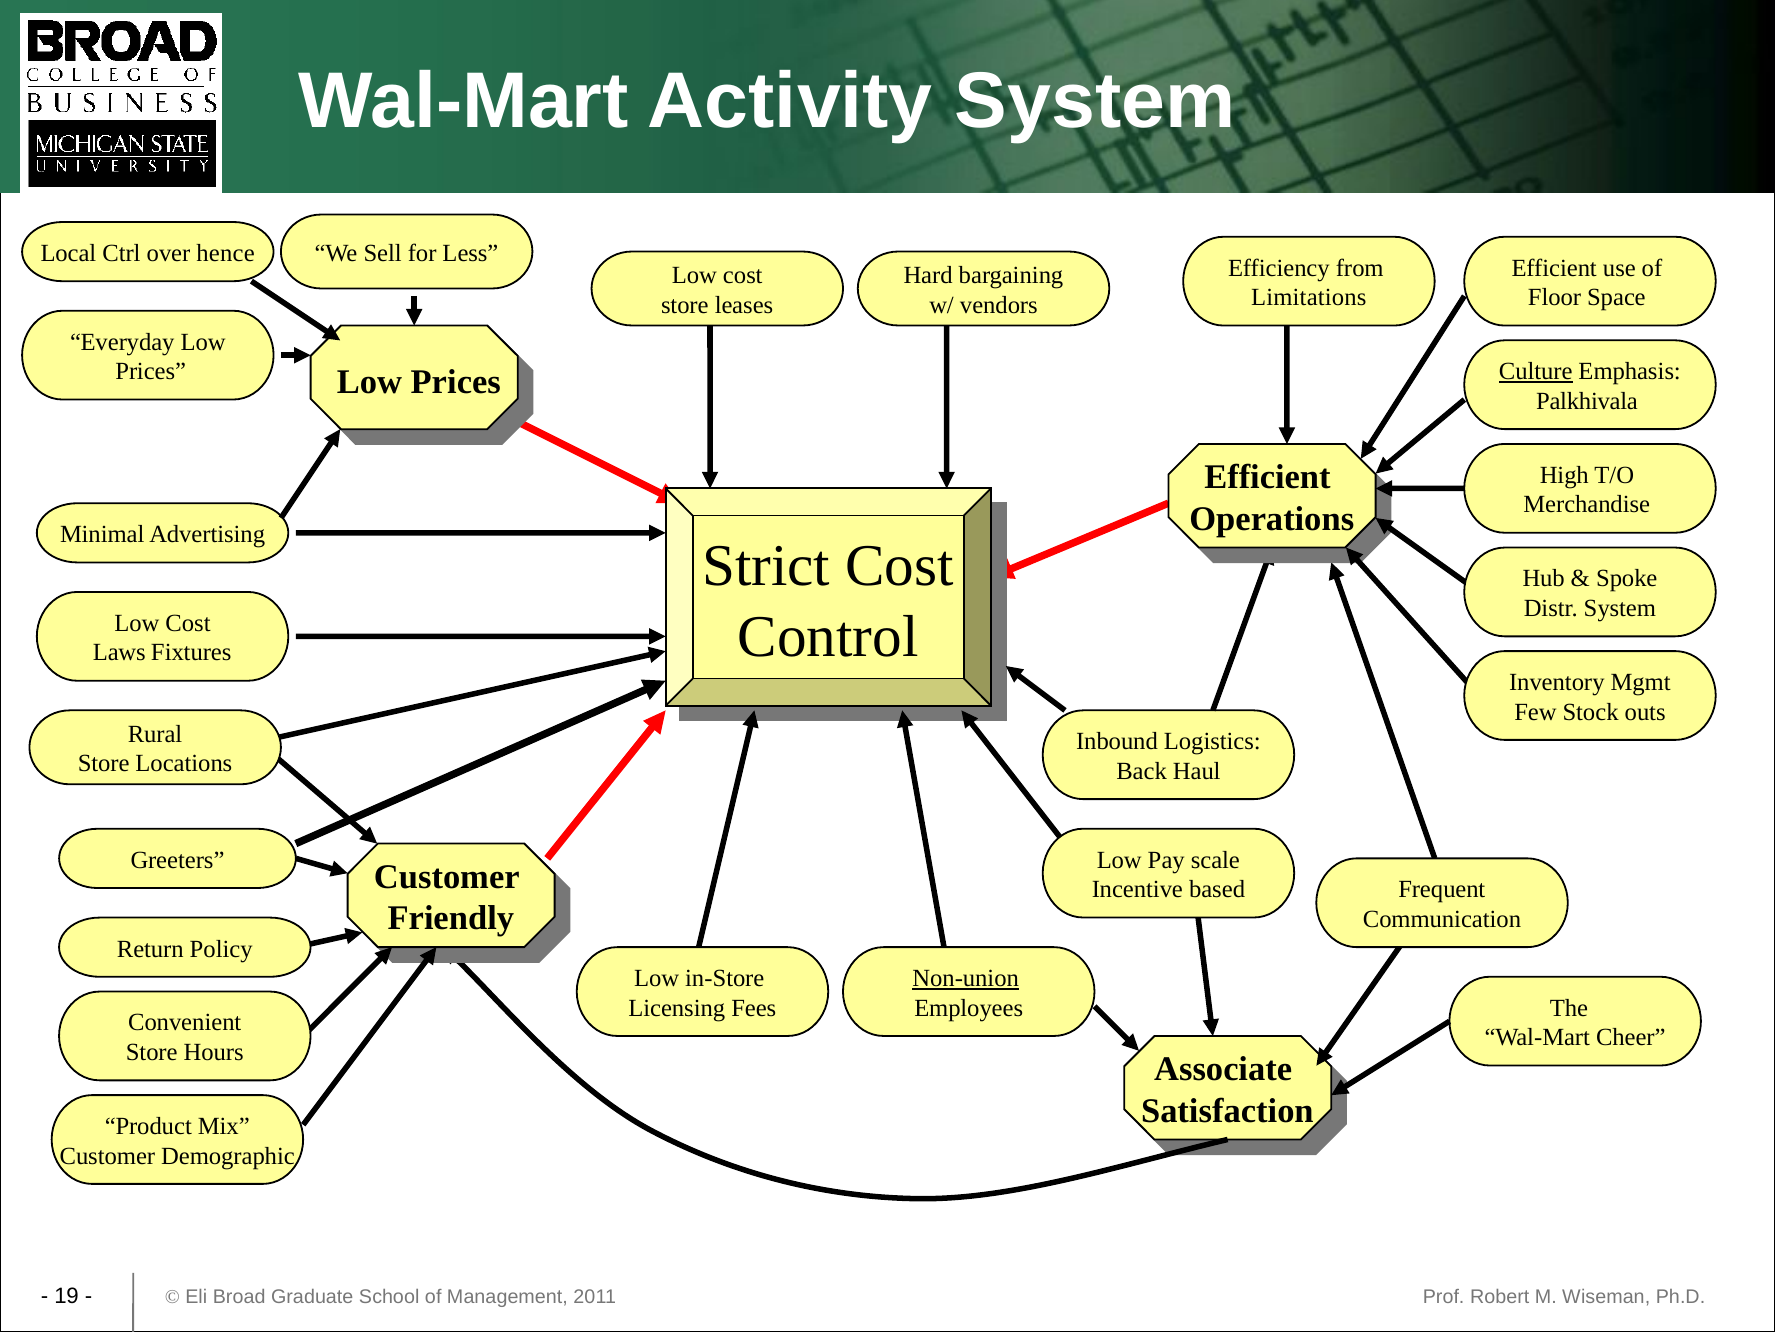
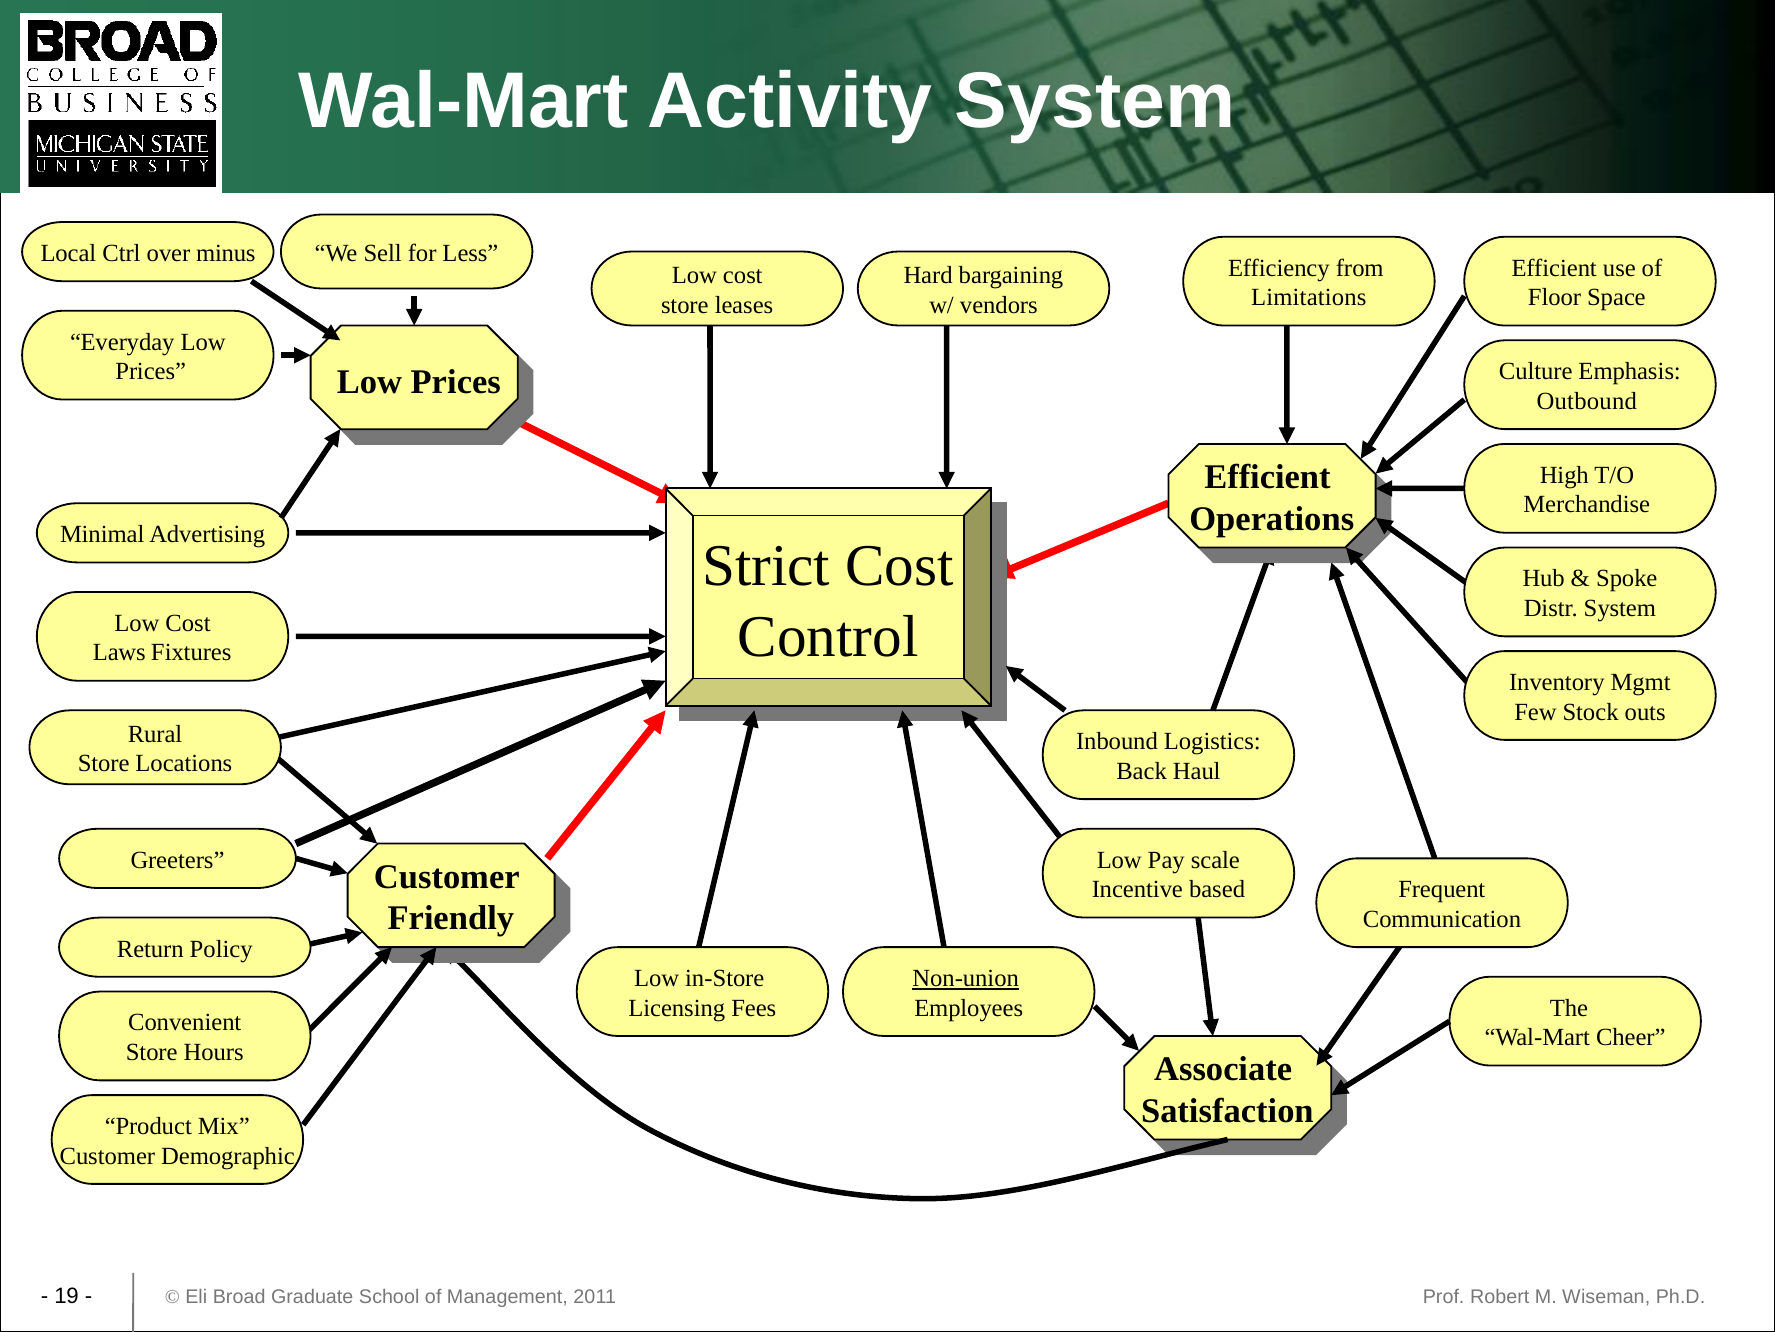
hence: hence -> minus
Culture underline: present -> none
Palkhivala: Palkhivala -> Outbound
